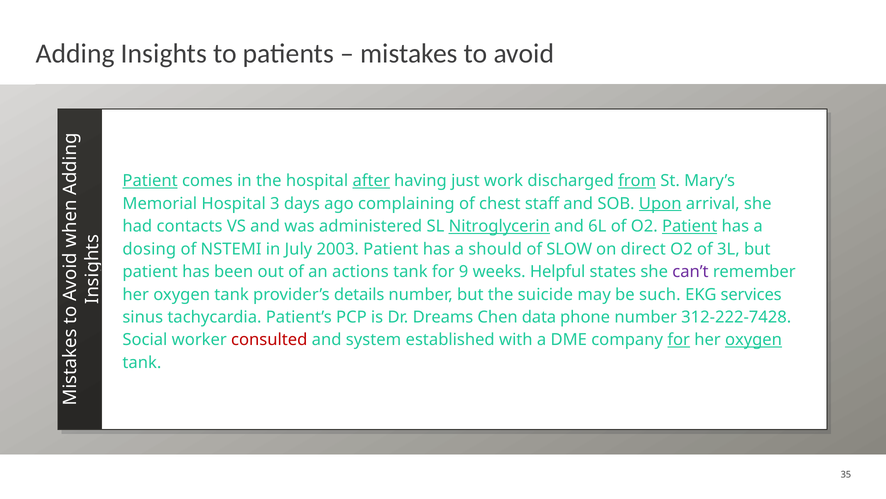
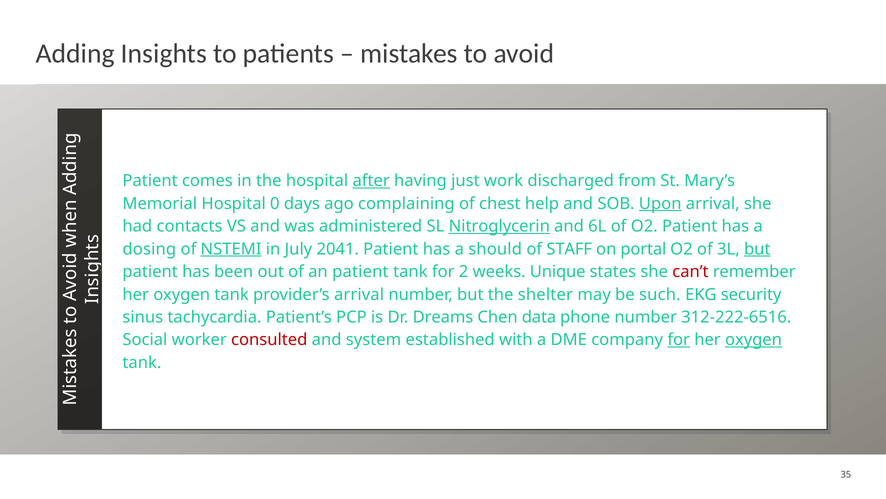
Patient at (150, 181) underline: present -> none
from underline: present -> none
3: 3 -> 0
staff: staff -> help
Patient at (690, 226) underline: present -> none
NSTEMI underline: none -> present
2003: 2003 -> 2041
SLOW: SLOW -> STAFF
direct: direct -> portal
but at (757, 249) underline: none -> present
an actions: actions -> patient
9: 9 -> 2
Helpful: Helpful -> Unique
can’t colour: purple -> red
provider’s details: details -> arrival
suicide: suicide -> shelter
services: services -> security
312-222-7428: 312-222-7428 -> 312-222-6516
